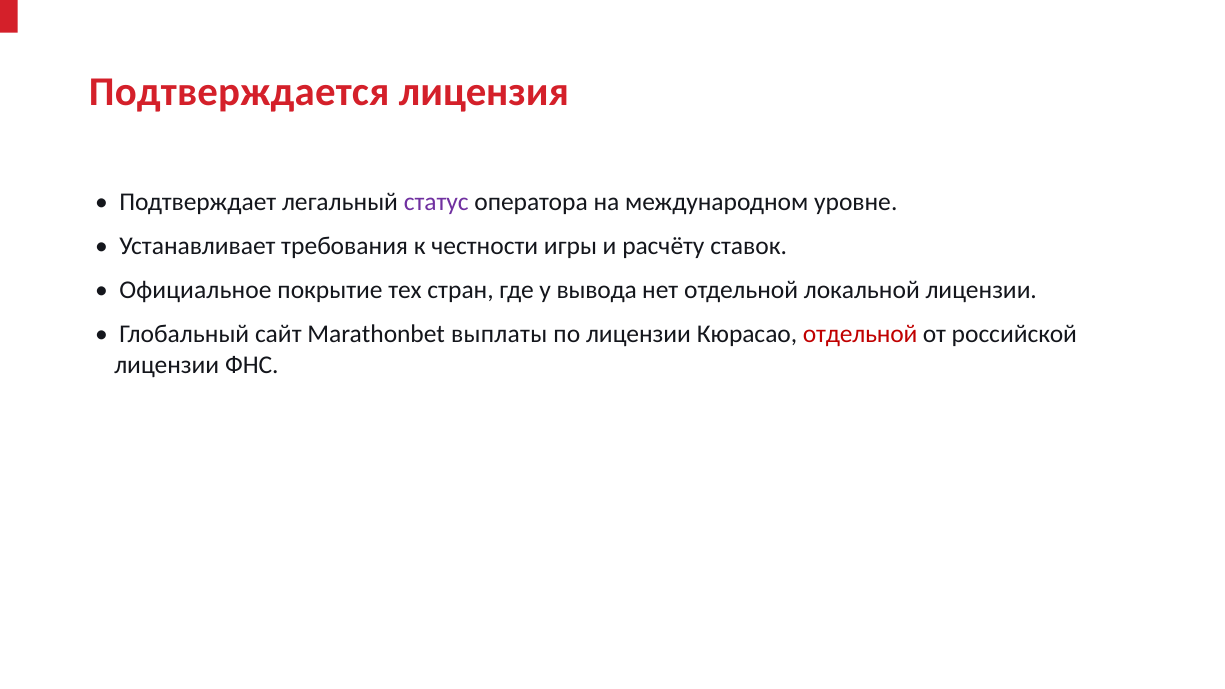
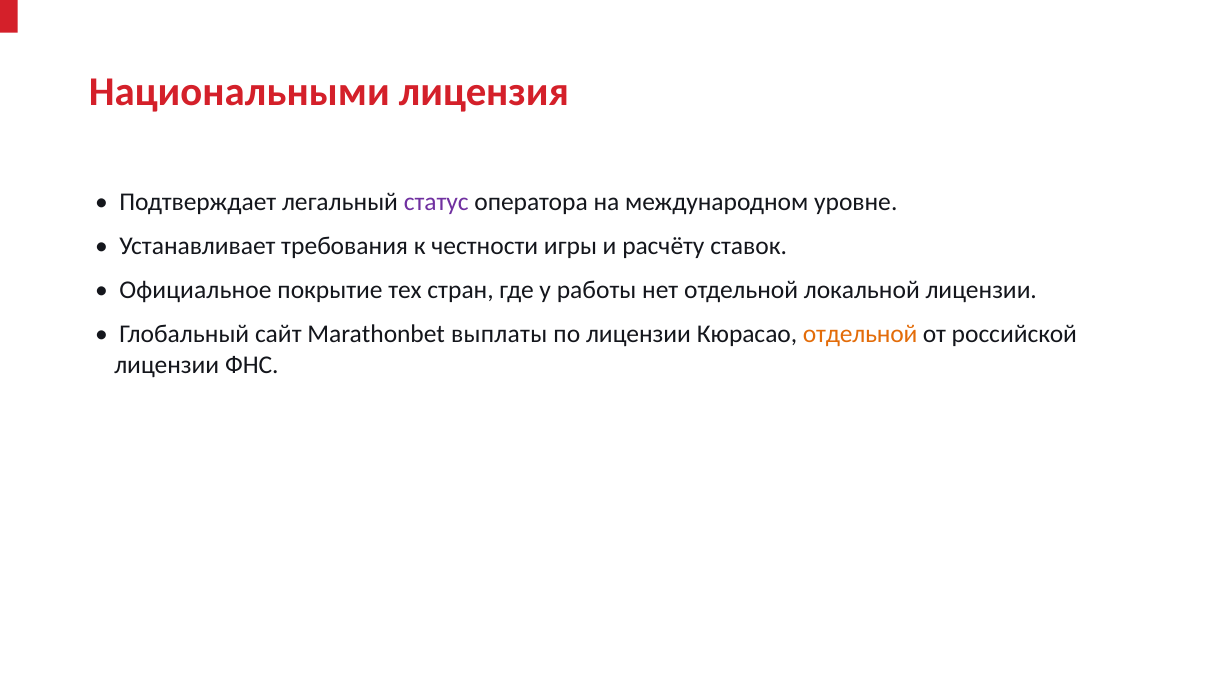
Подтверждается: Подтверждается -> Национальными
вывода: вывода -> работы
отдельной at (860, 335) colour: red -> orange
